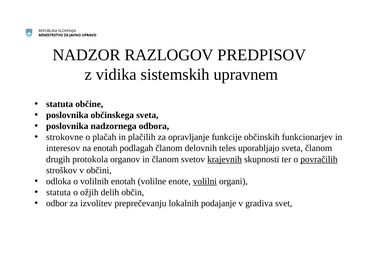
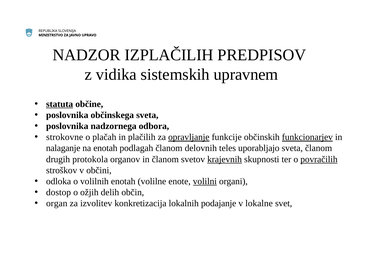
RAZLOGOV: RAZLOGOV -> IZPLAČILIH
statuta at (60, 104) underline: none -> present
opravljanje underline: none -> present
funkcionarjev underline: none -> present
interesov: interesov -> nalaganje
statuta at (59, 192): statuta -> dostop
odbor: odbor -> organ
preprečevanju: preprečevanju -> konkretizacija
gradiva: gradiva -> lokalne
